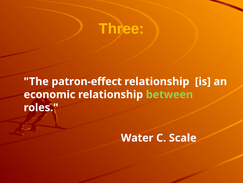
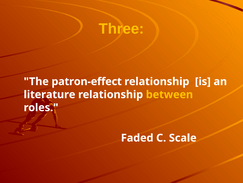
economic: economic -> literature
between colour: light green -> yellow
Water: Water -> Faded
